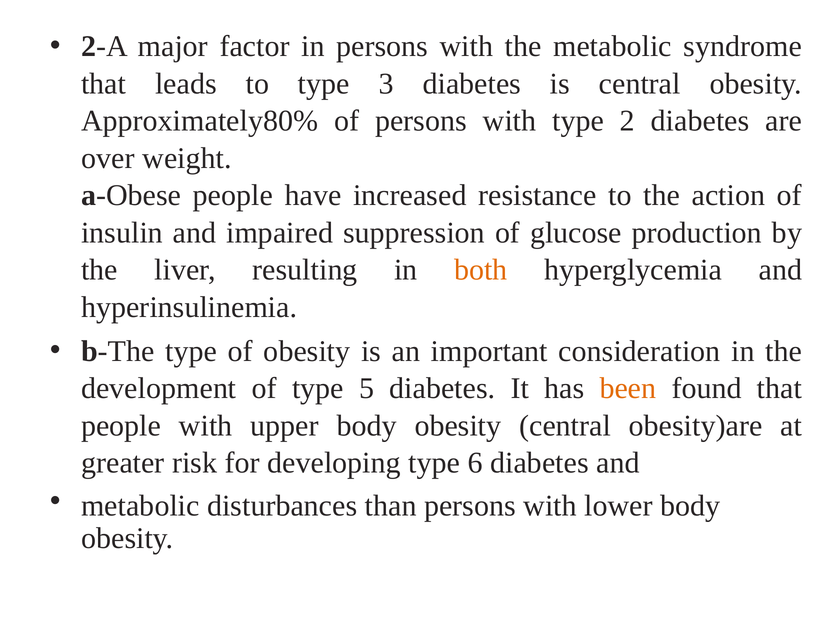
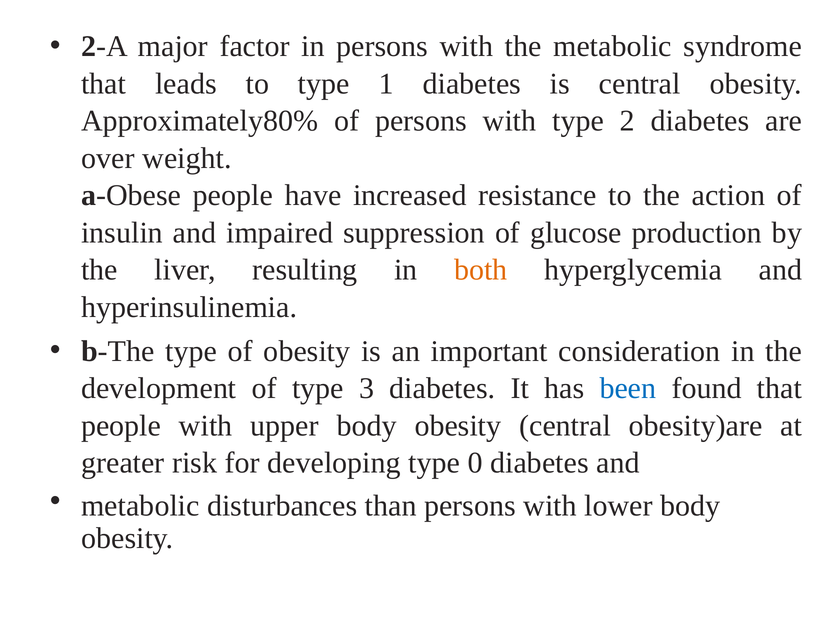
3: 3 -> 1
5: 5 -> 3
been colour: orange -> blue
6: 6 -> 0
